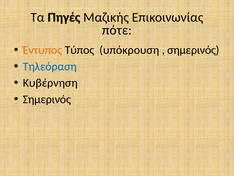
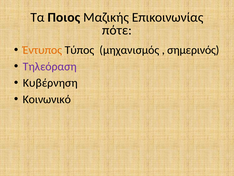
Πηγές: Πηγές -> Ποιος
υπόκρουση: υπόκρουση -> μηχανισμός
Τηλεόραση colour: blue -> purple
Σημερινός at (47, 99): Σημερινός -> Κοινωνικό
